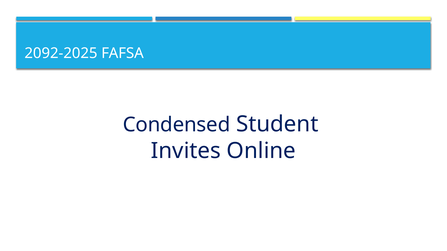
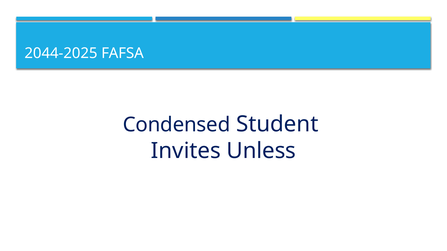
2092-2025: 2092-2025 -> 2044-2025
Online: Online -> Unless
